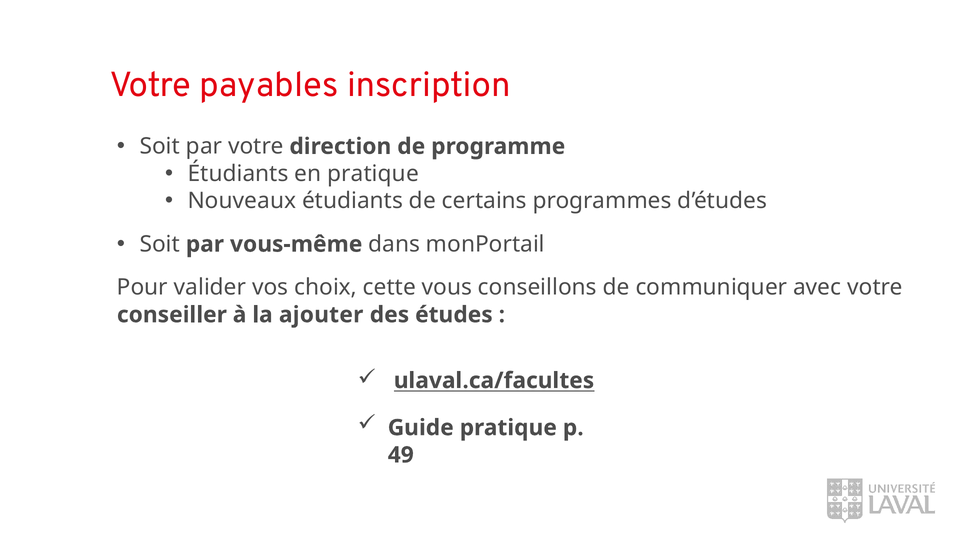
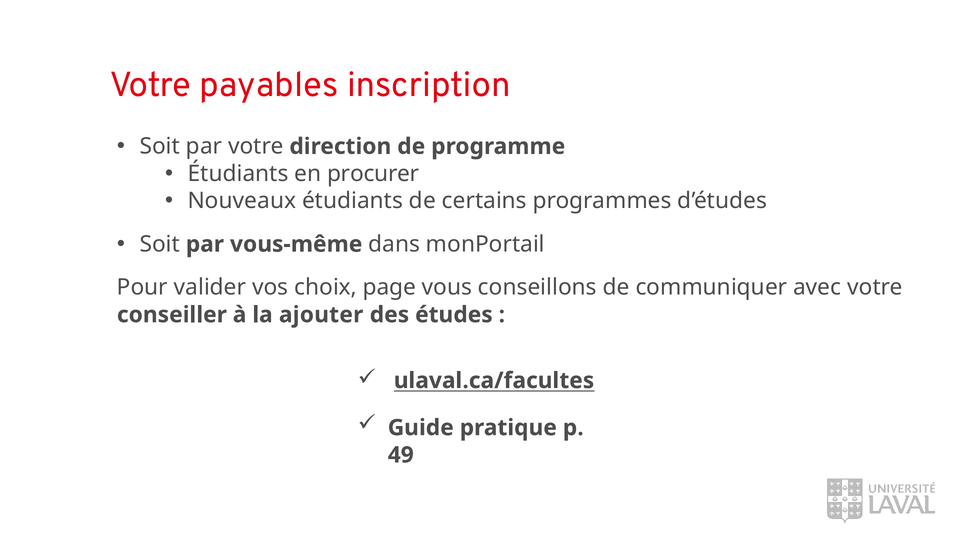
en pratique: pratique -> procurer
cette: cette -> page
